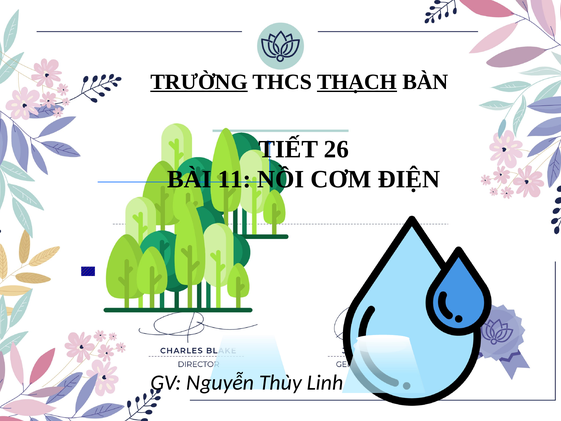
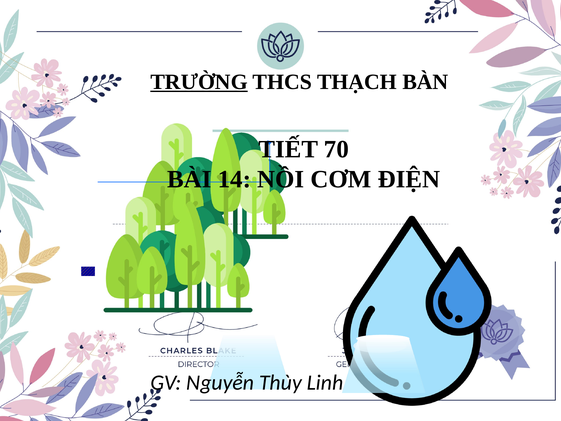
THẠCH underline: present -> none
26: 26 -> 70
11: 11 -> 14
